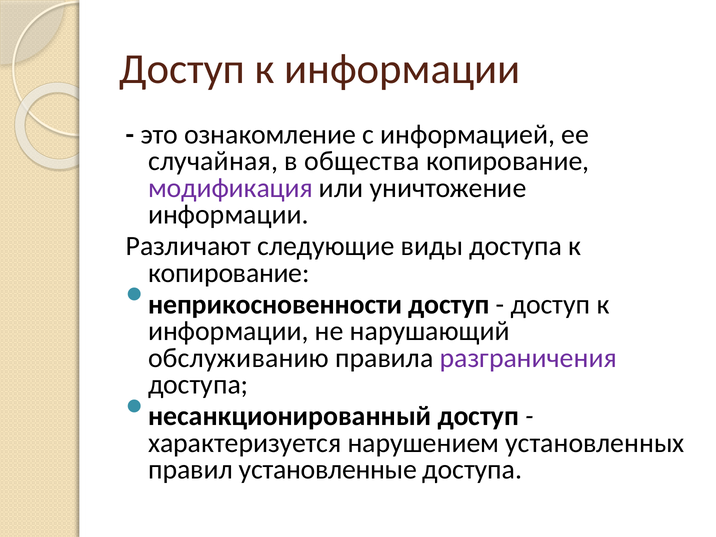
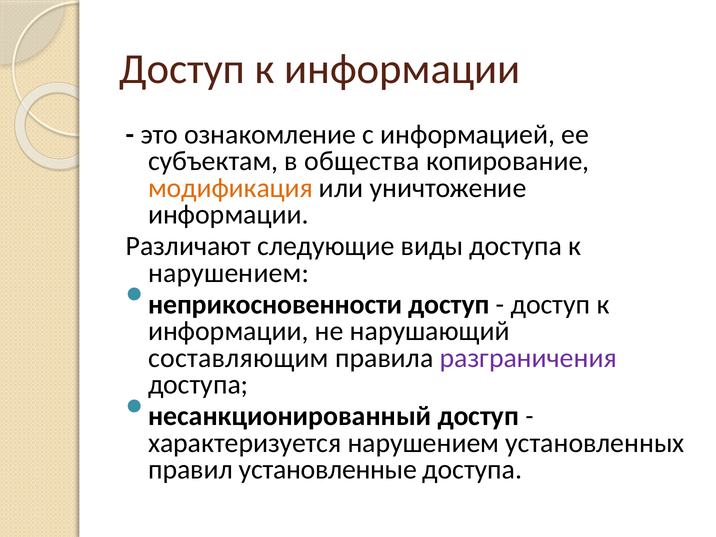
случайная: случайная -> субъектам
модификация colour: purple -> orange
копирование at (229, 273): копирование -> нарушением
обслуживанию: обслуживанию -> составляющим
